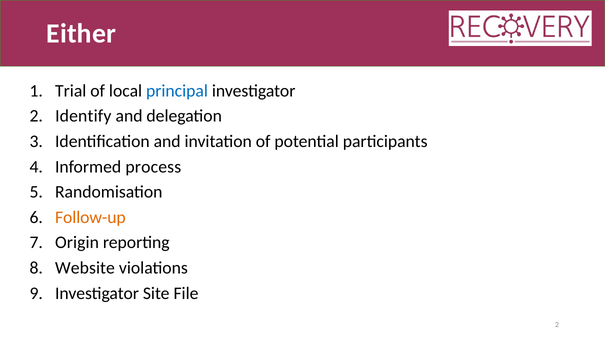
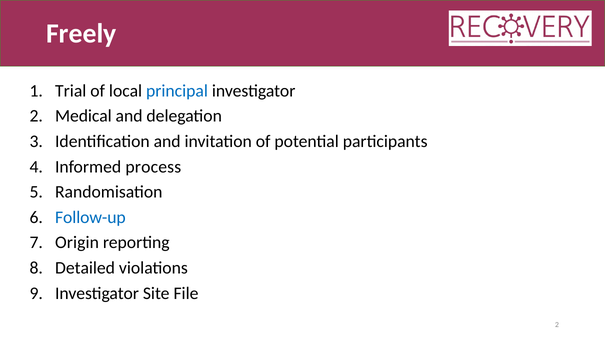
Either: Either -> Freely
Identify: Identify -> Medical
Follow-up colour: orange -> blue
Website: Website -> Detailed
